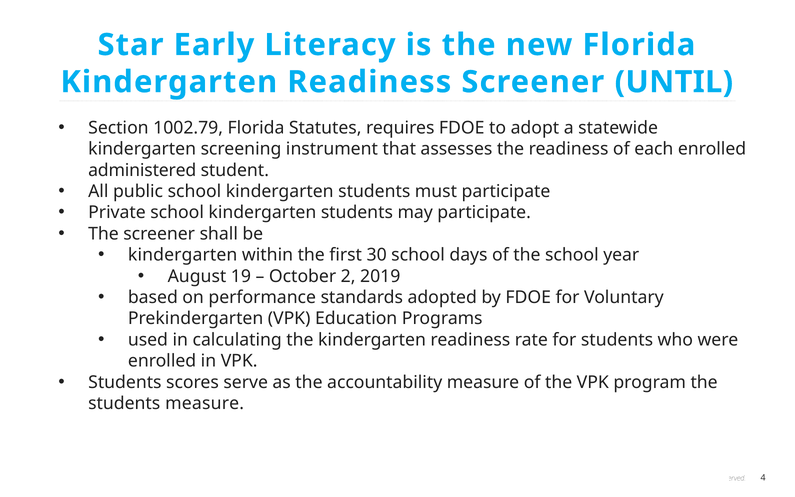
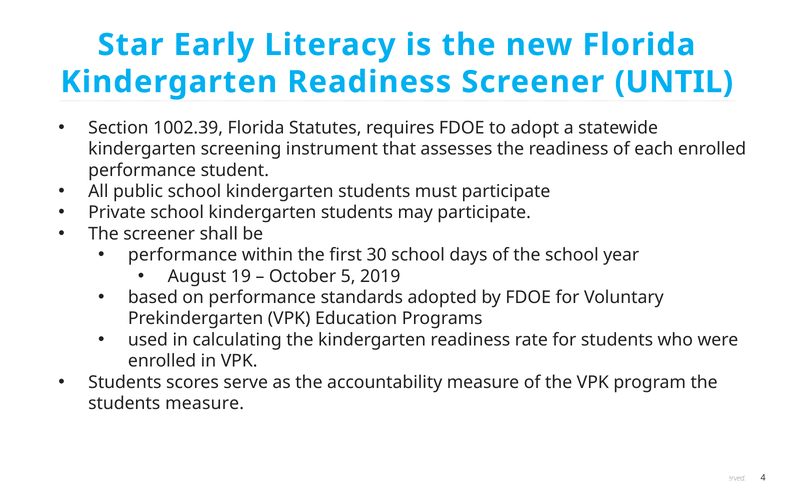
1002.79: 1002.79 -> 1002.39
administered at (142, 170): administered -> performance
kindergarten at (183, 255): kindergarten -> performance
2: 2 -> 5
